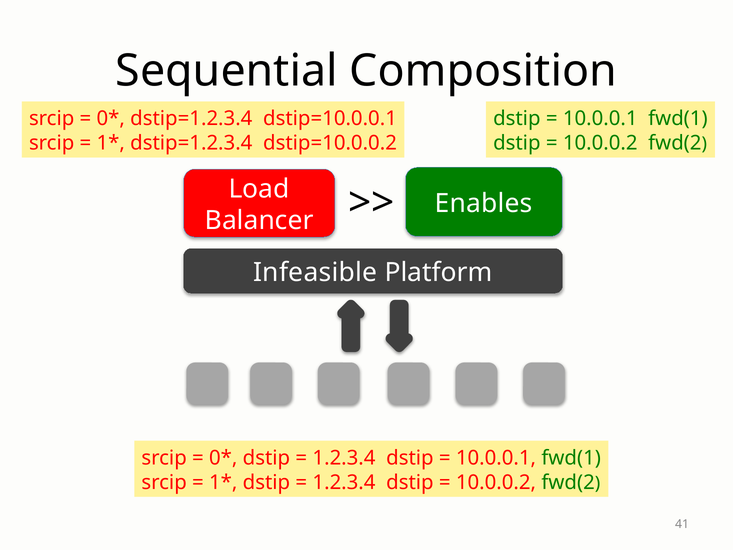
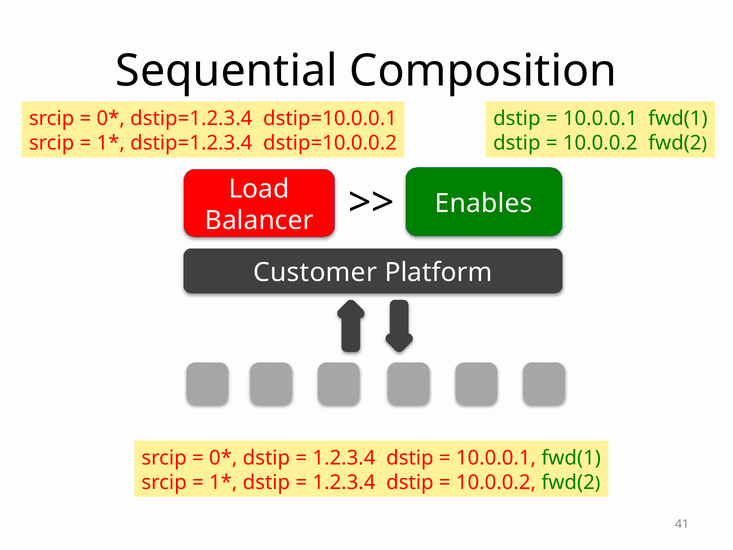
Infeasible: Infeasible -> Customer
